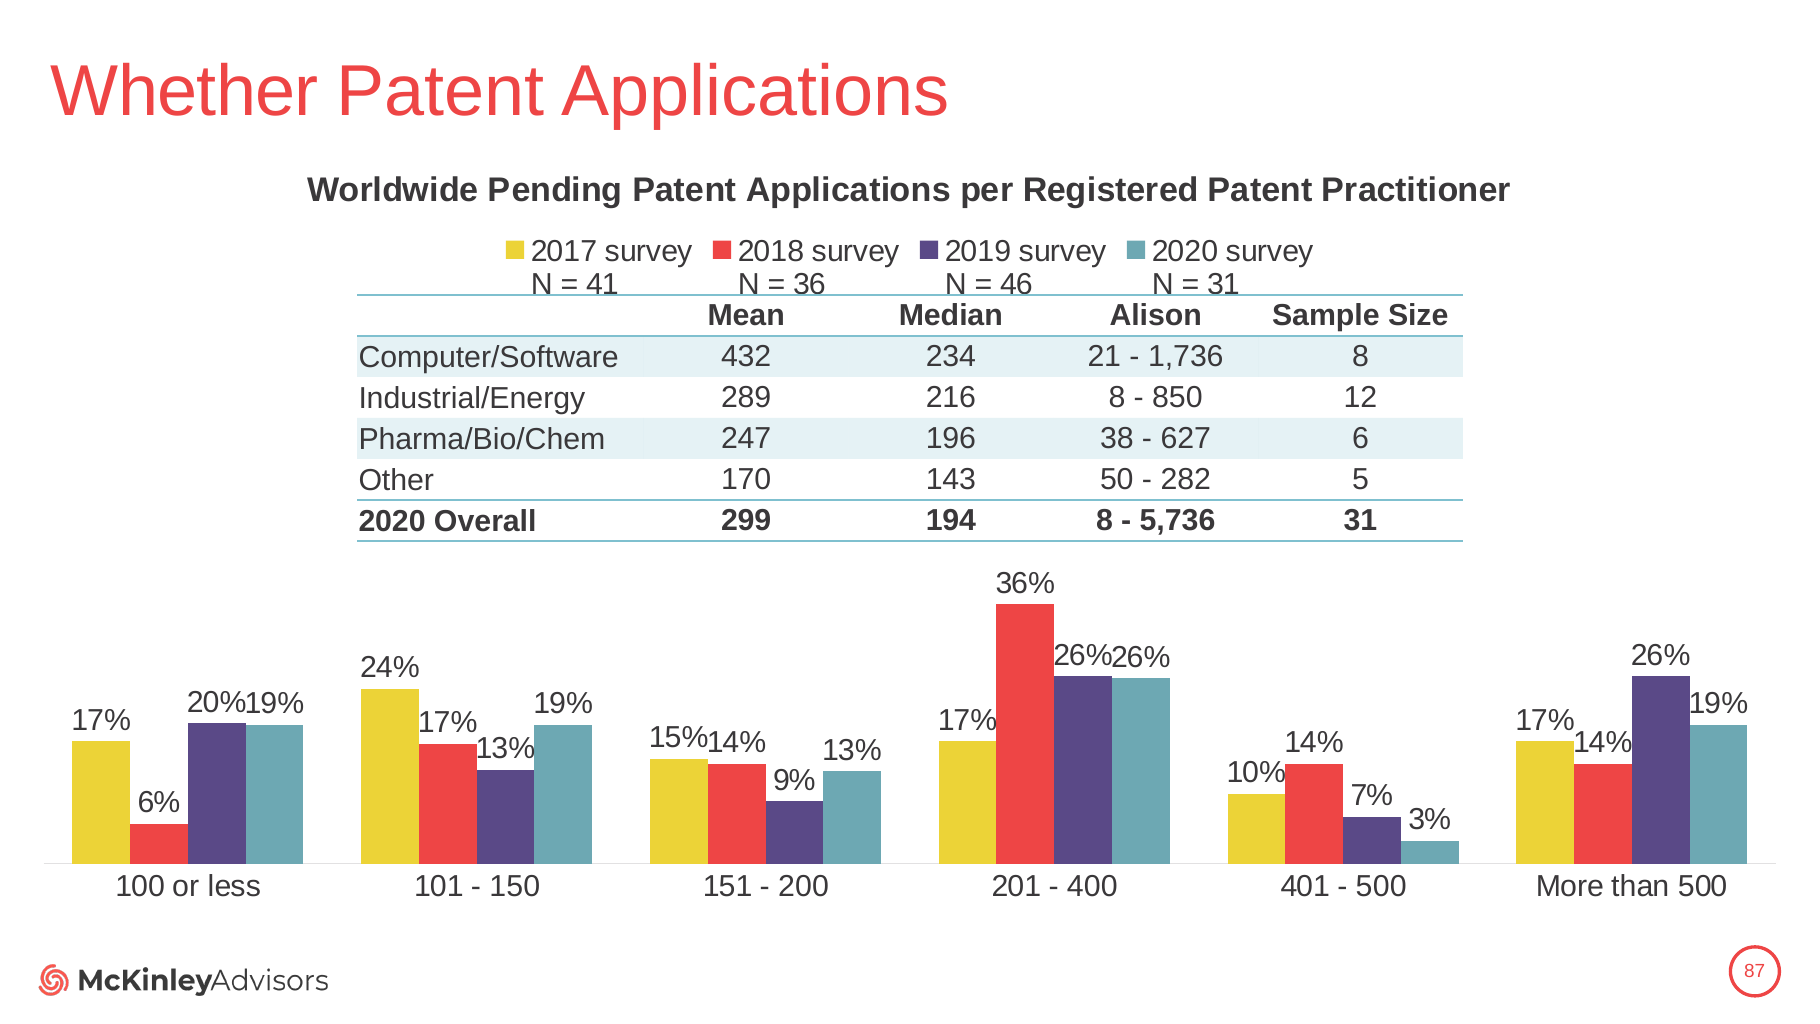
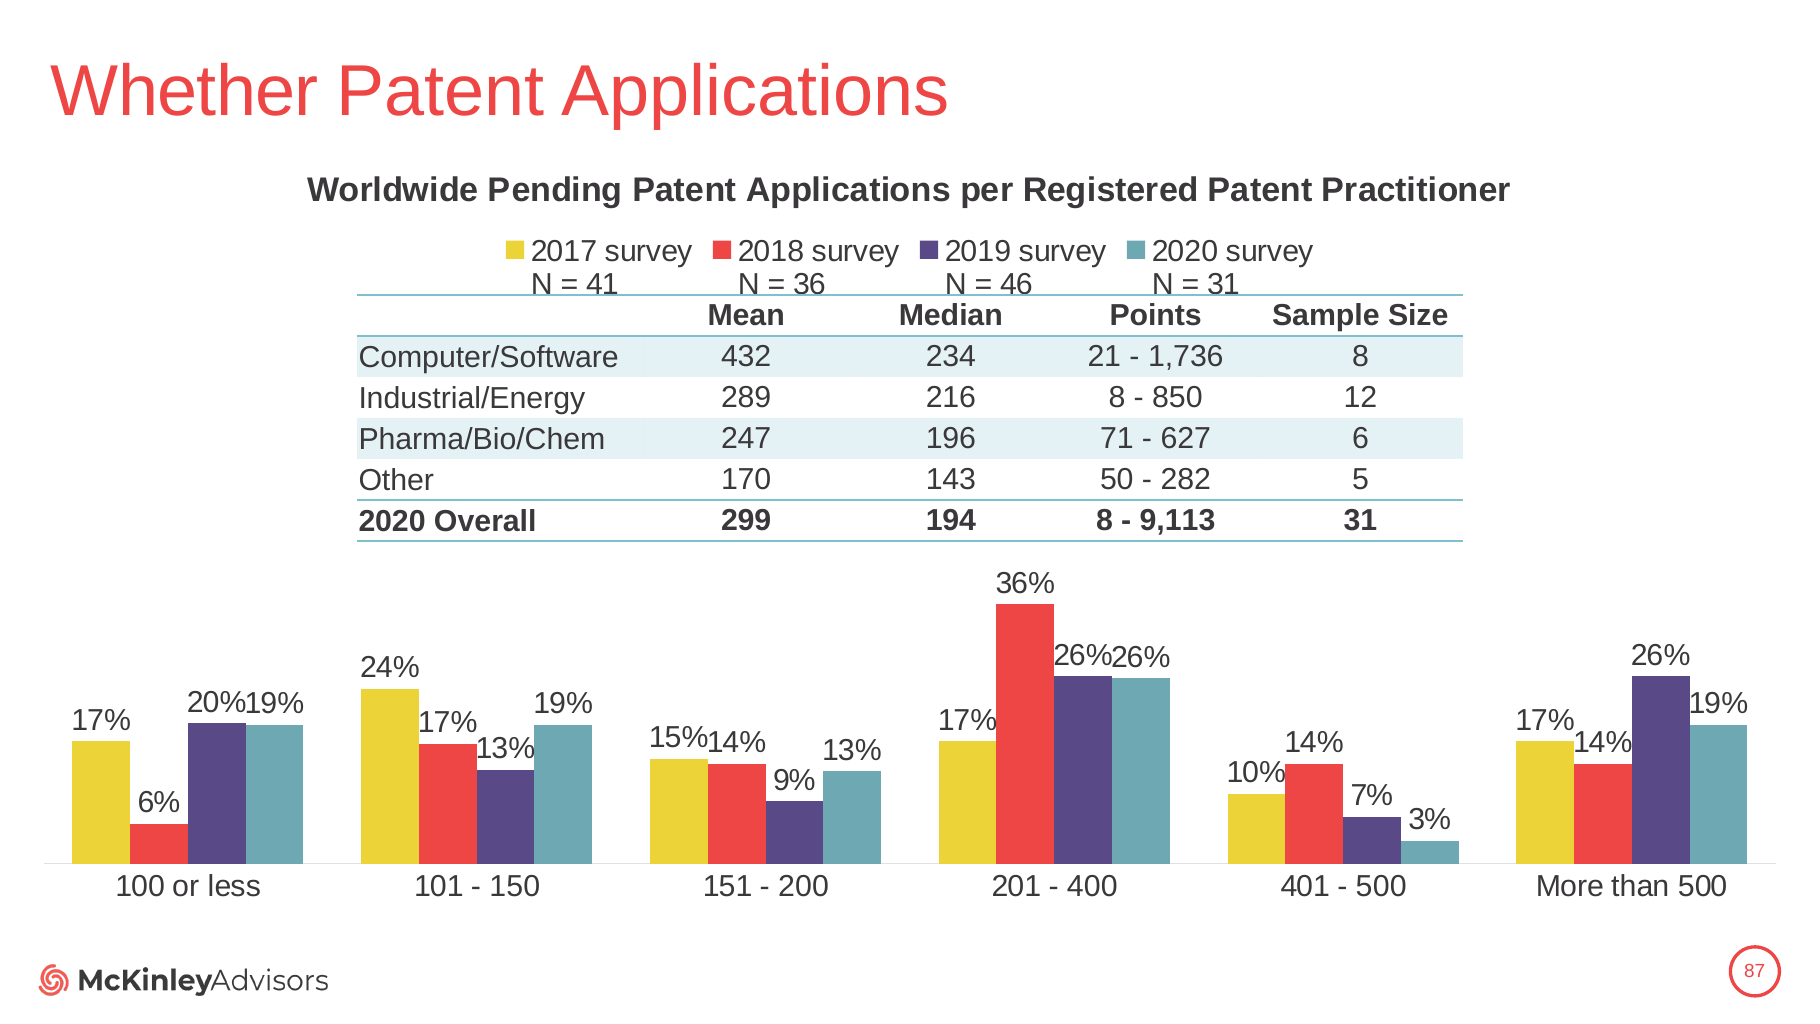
Alison: Alison -> Points
38: 38 -> 71
5,736: 5,736 -> 9,113
